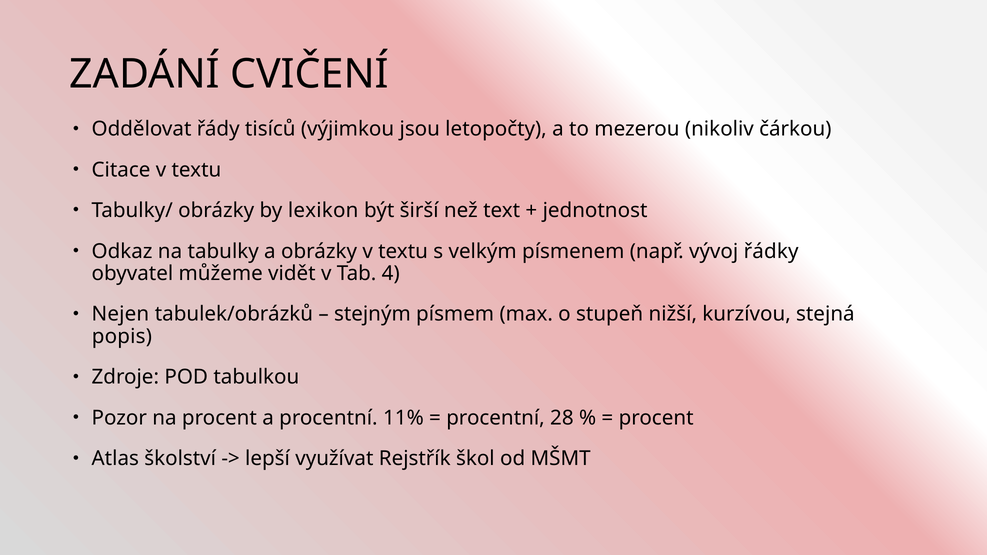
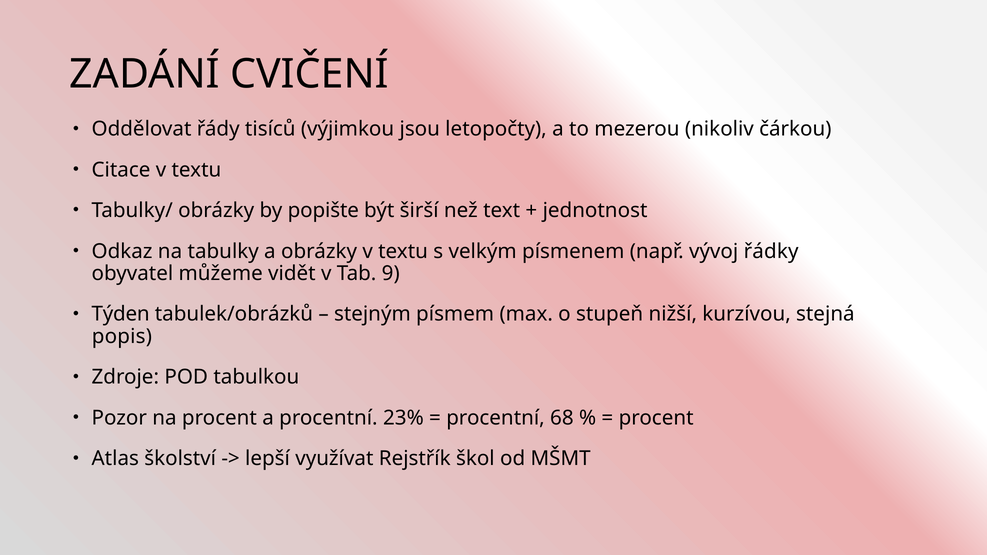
lexikon: lexikon -> popište
4: 4 -> 9
Nejen: Nejen -> Týden
11%: 11% -> 23%
28: 28 -> 68
